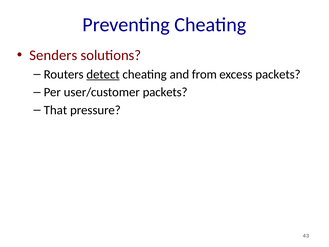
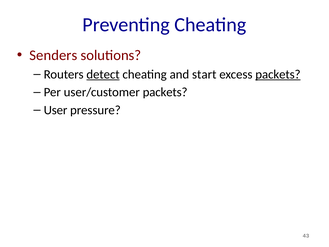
from: from -> start
packets at (278, 74) underline: none -> present
That: That -> User
